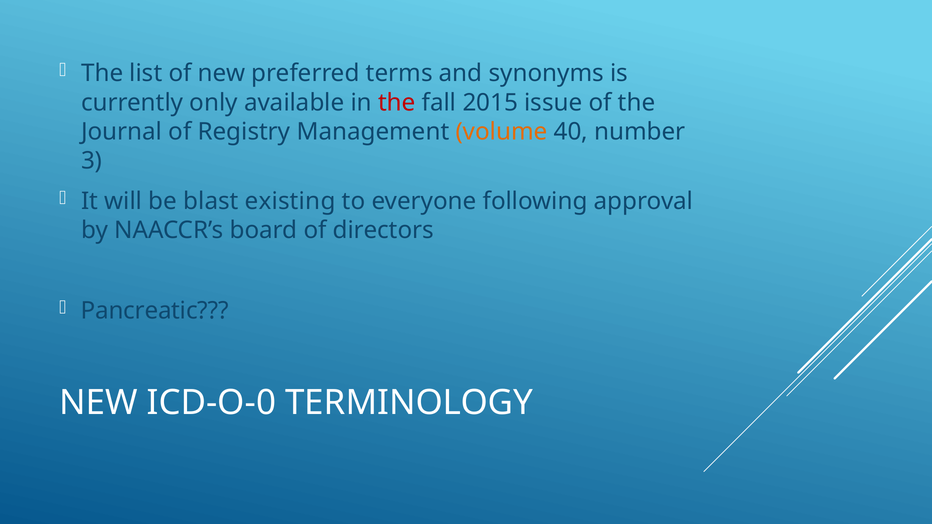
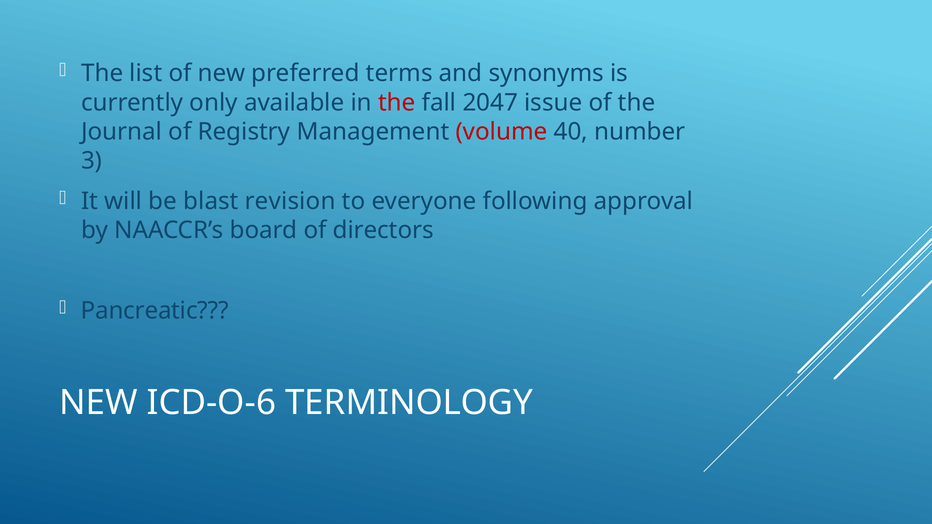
2015: 2015 -> 2047
volume colour: orange -> red
existing: existing -> revision
ICD-O-0: ICD-O-0 -> ICD-O-6
